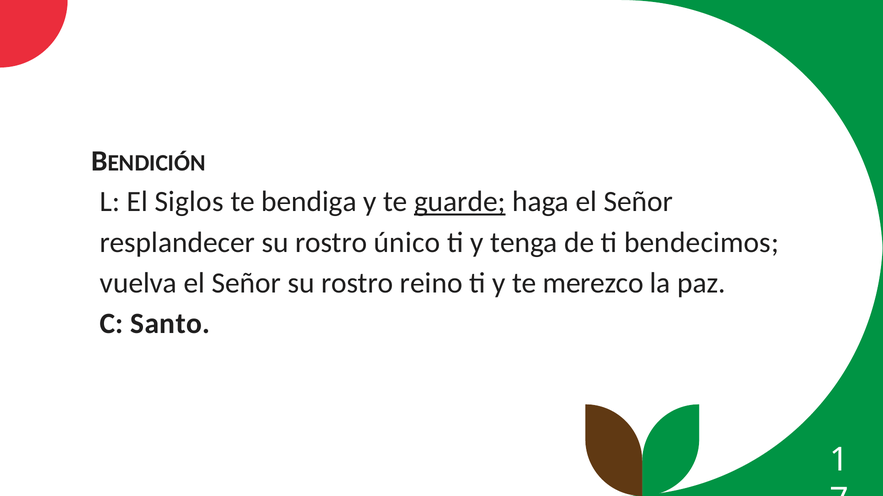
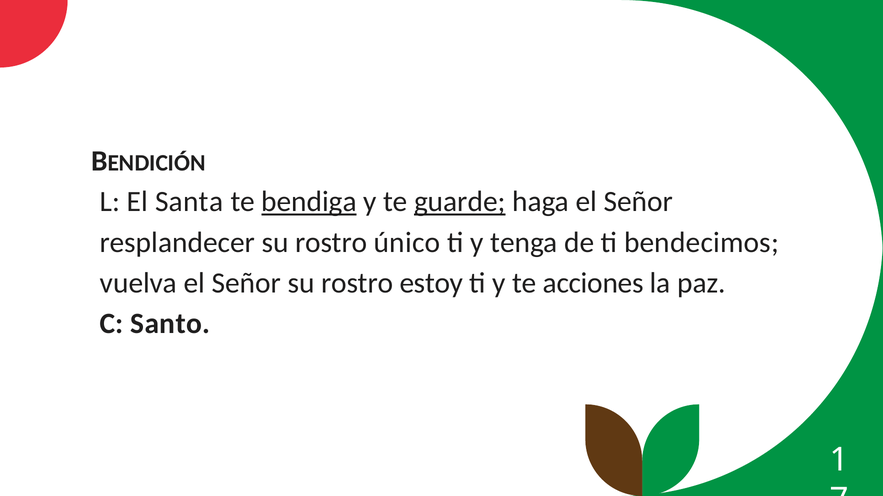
Siglos: Siglos -> Santa
bendiga underline: none -> present
reino: reino -> estoy
merezco: merezco -> acciones
